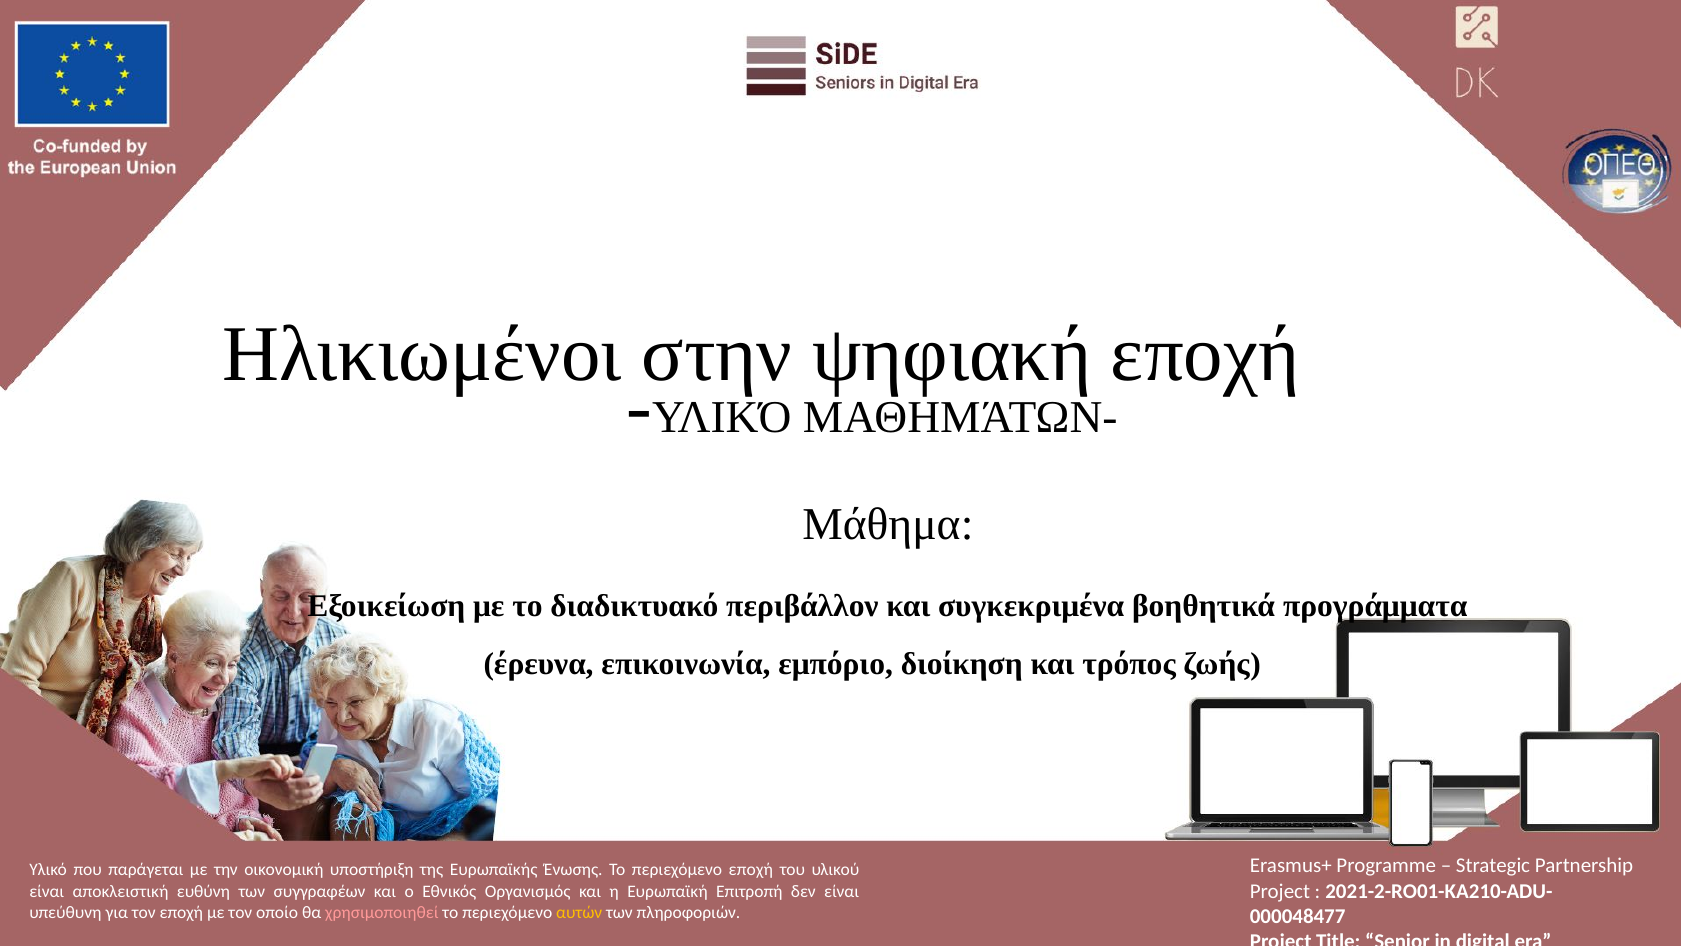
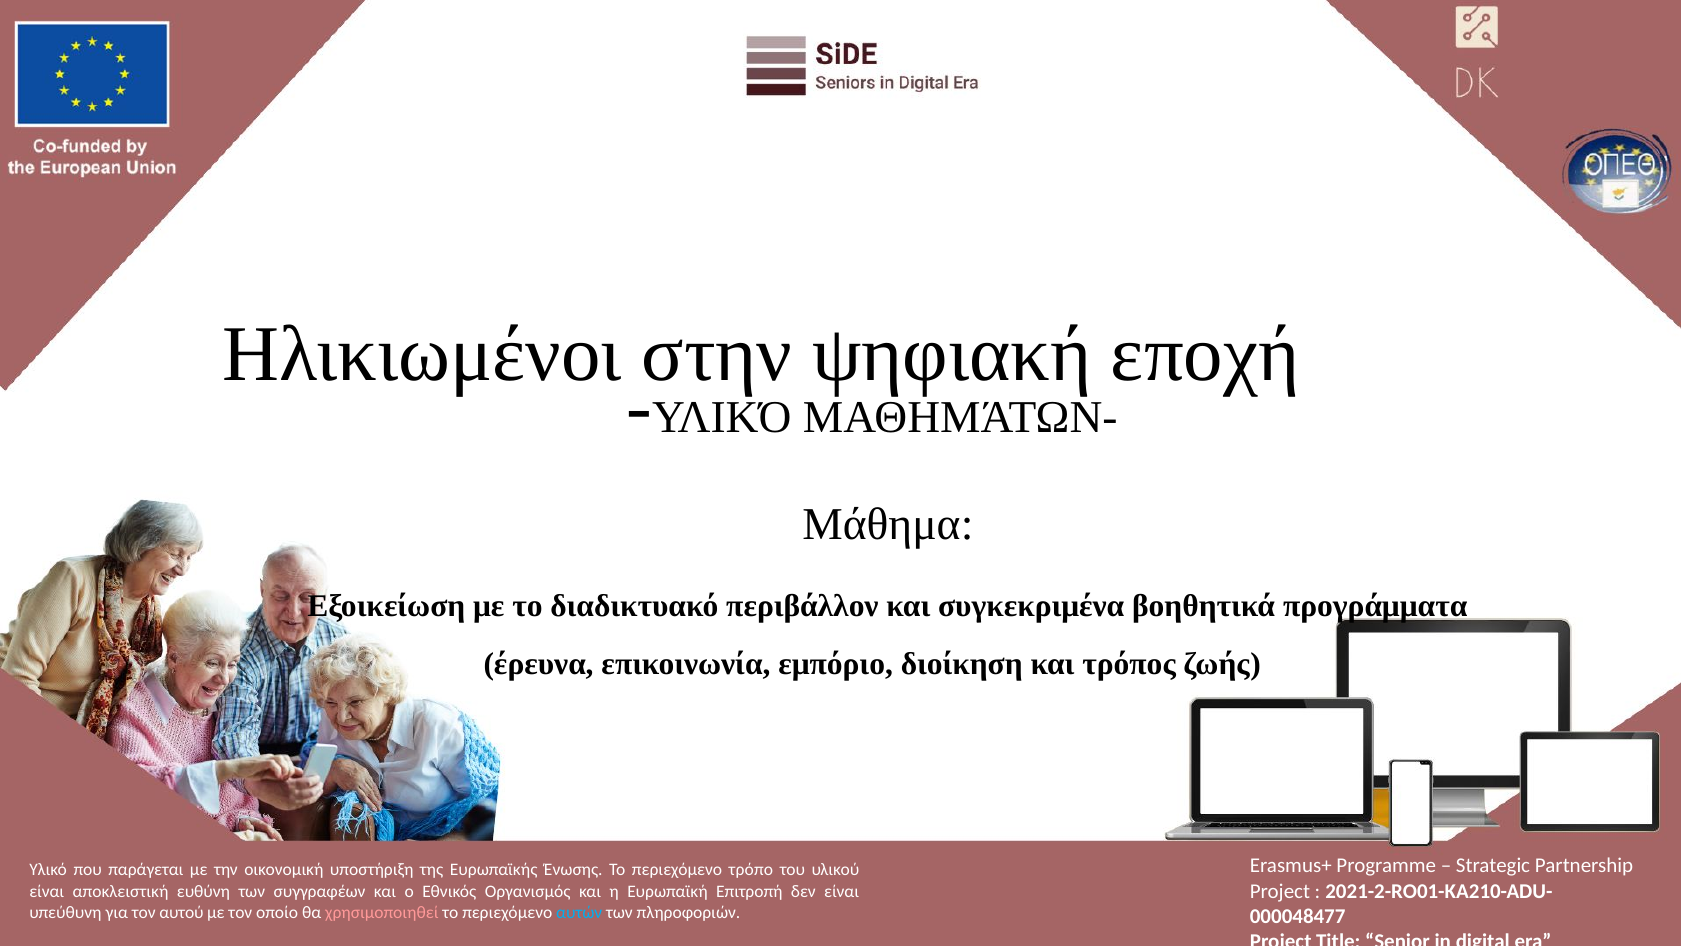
περιεχόμενο εποχή: εποχή -> τρόπο
τον εποχή: εποχή -> αυτού
αυτών colour: yellow -> light blue
